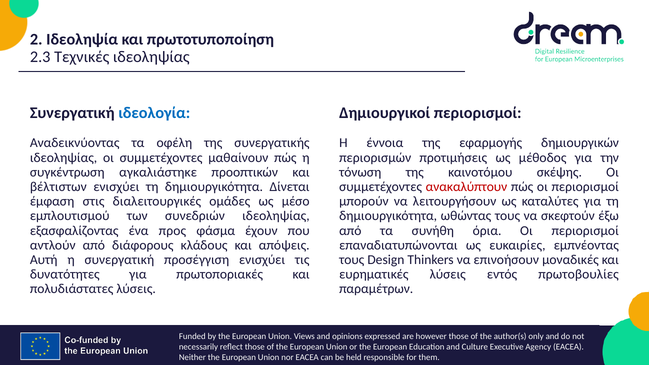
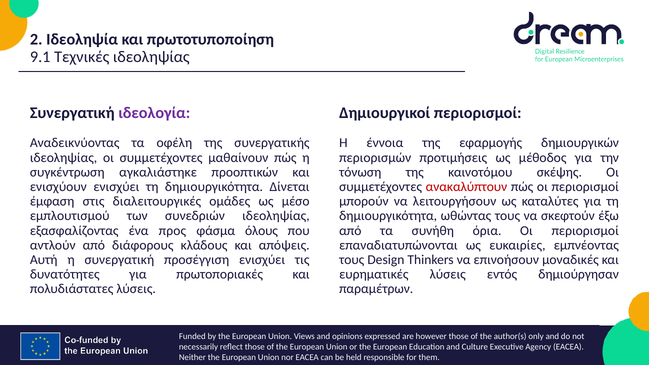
2.3: 2.3 -> 9.1
ιδεολογία colour: blue -> purple
βέλτιστων: βέλτιστων -> ενισχύουν
έχουν: έχουν -> όλους
πρωτοβουλίες: πρωτοβουλίες -> δημιούργησαν
